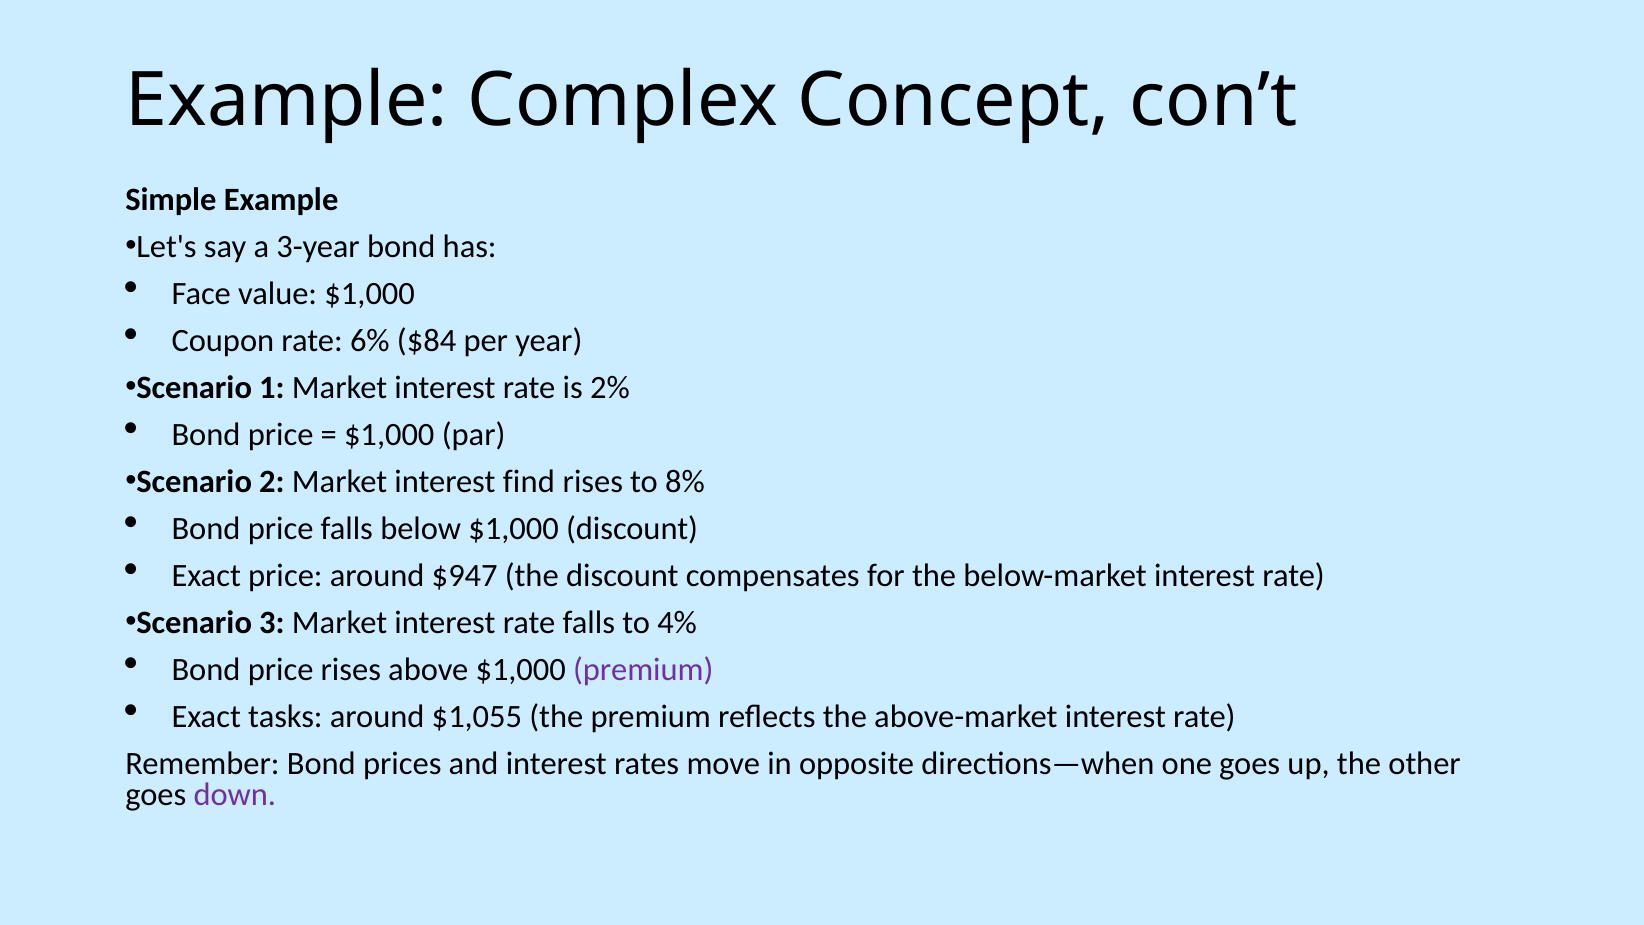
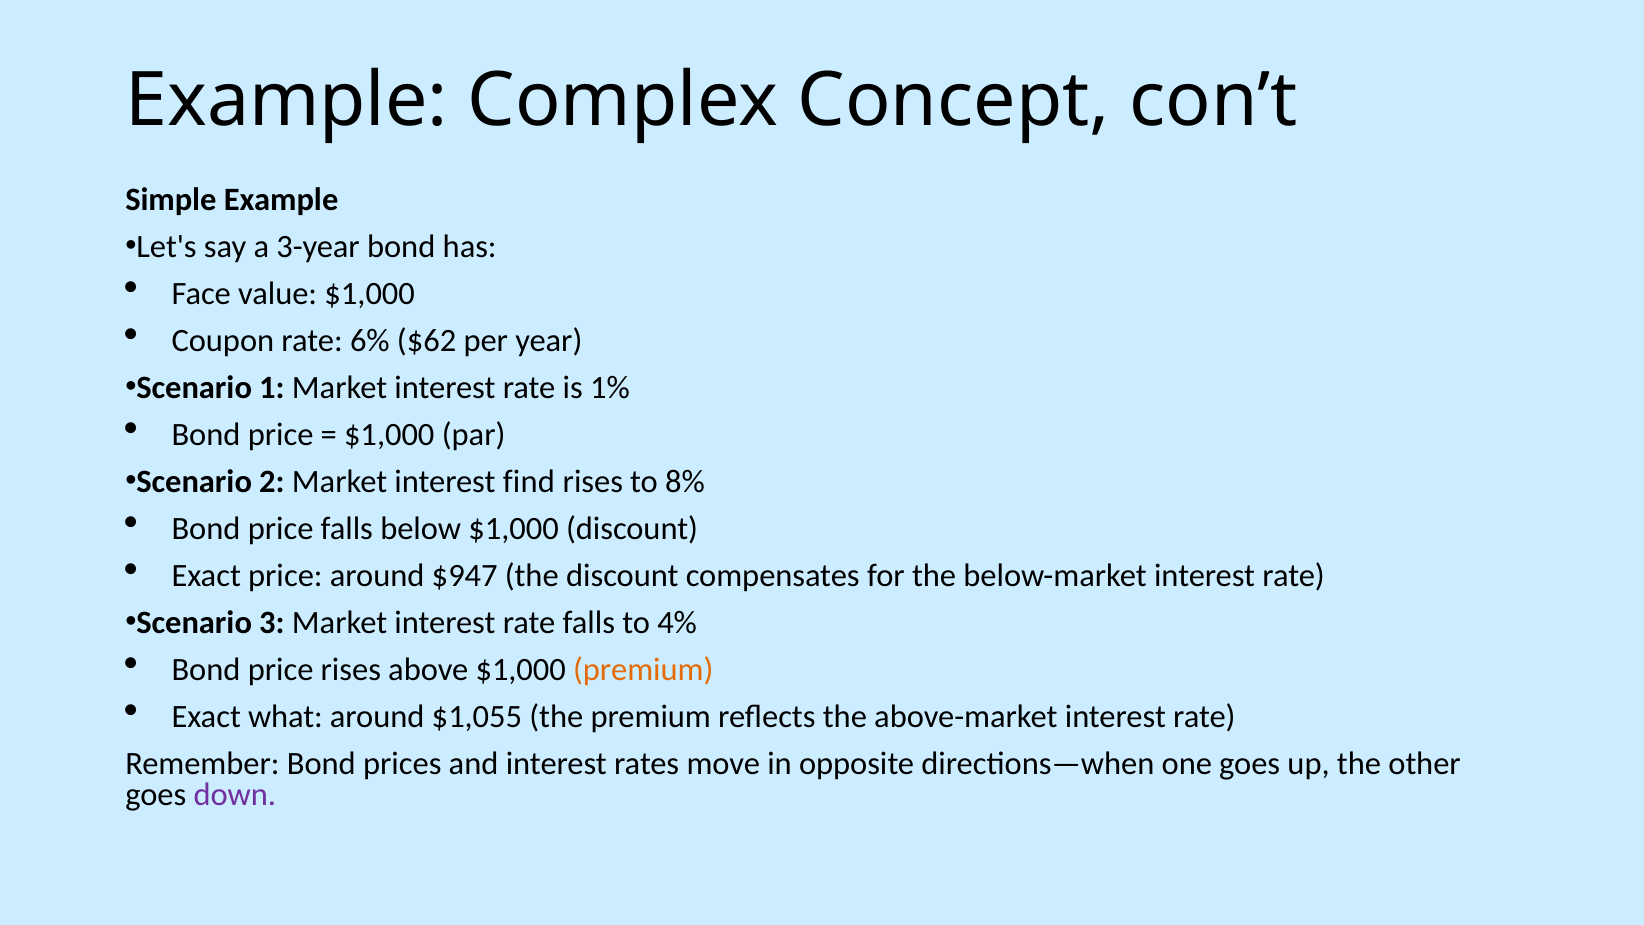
$84: $84 -> $62
2%: 2% -> 1%
premium at (643, 669) colour: purple -> orange
tasks: tasks -> what
